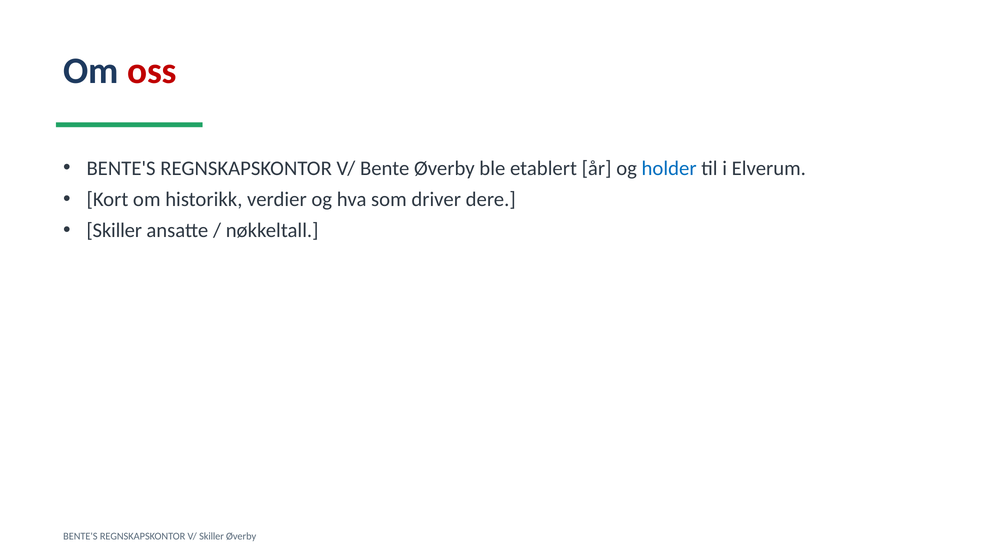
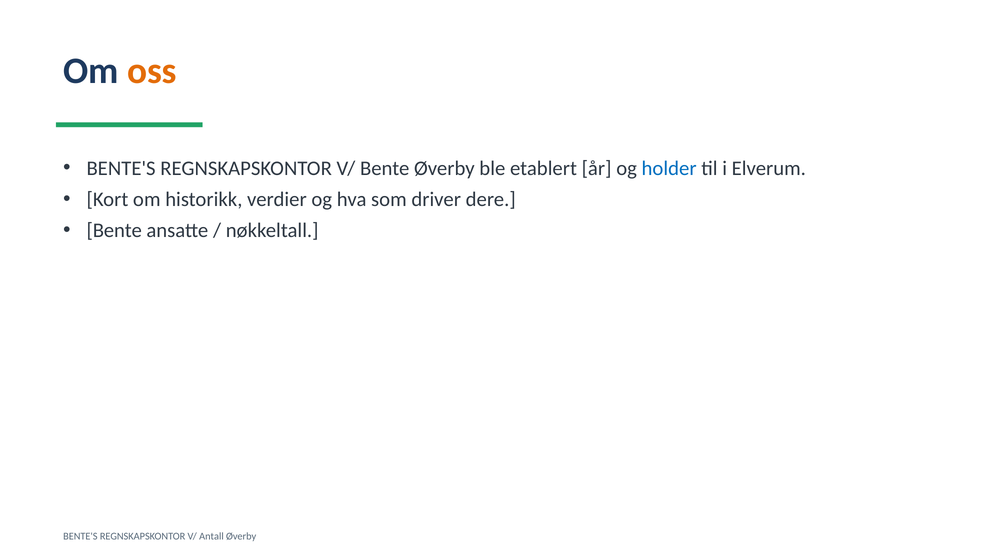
oss colour: red -> orange
Skiller at (114, 231): Skiller -> Bente
V/ Skiller: Skiller -> Antall
